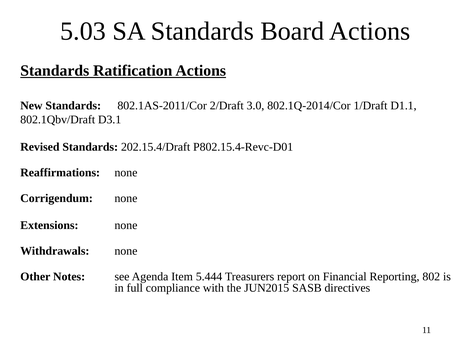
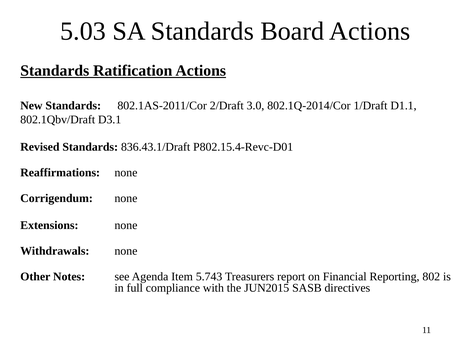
202.15.4/Draft: 202.15.4/Draft -> 836.43.1/Draft
5.444: 5.444 -> 5.743
